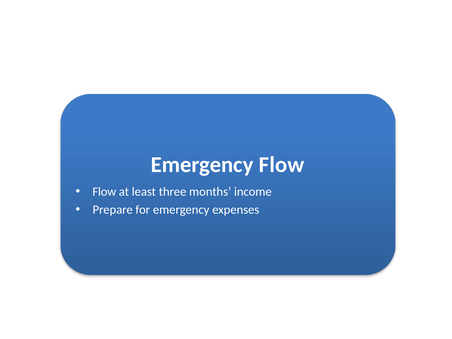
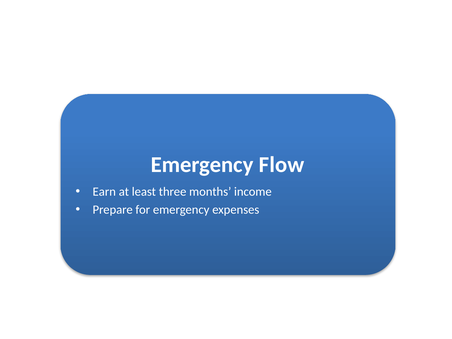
Flow at (104, 192): Flow -> Earn
